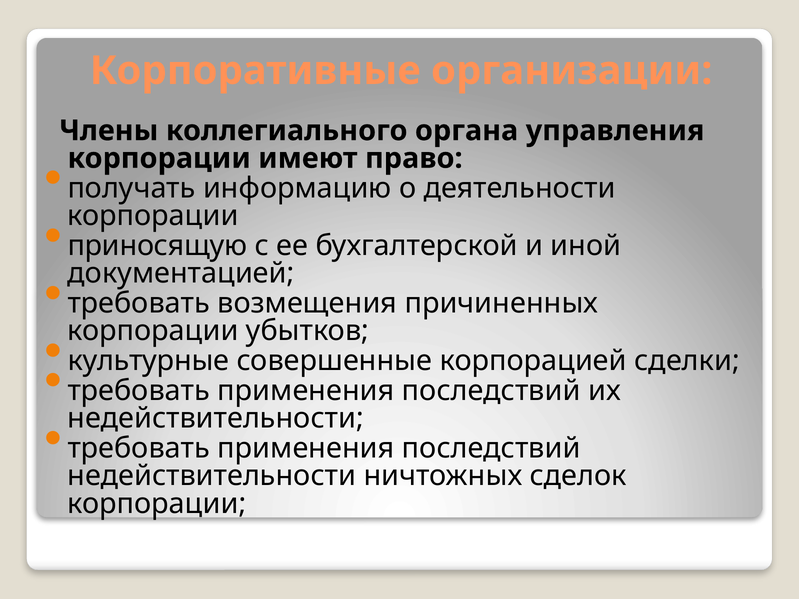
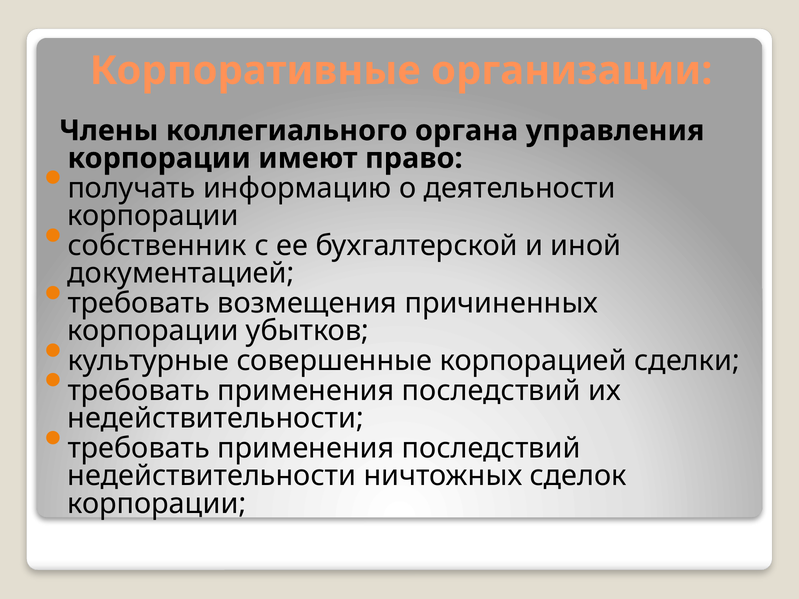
приносящую: приносящую -> собственник
